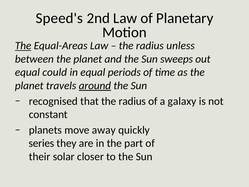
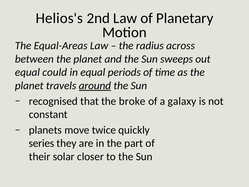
Speed's: Speed's -> Helios's
The at (23, 46) underline: present -> none
unless: unless -> across
that the radius: radius -> broke
away: away -> twice
